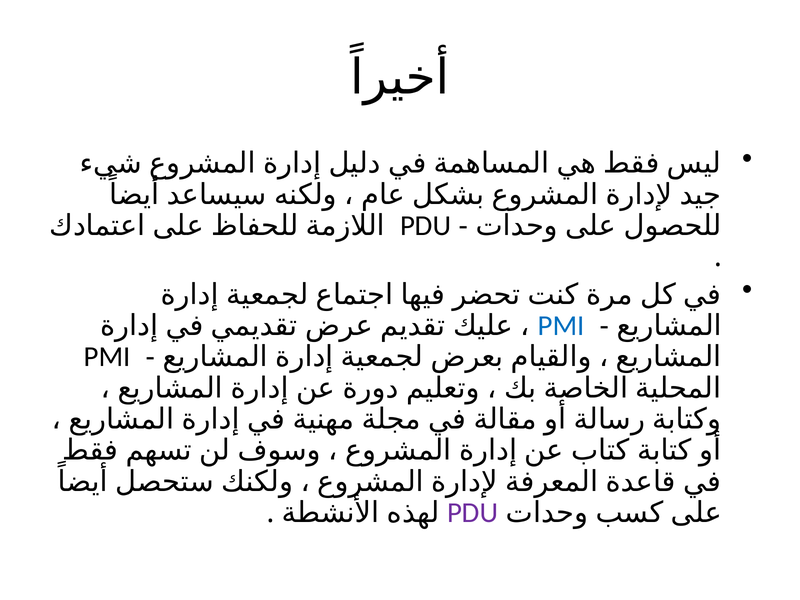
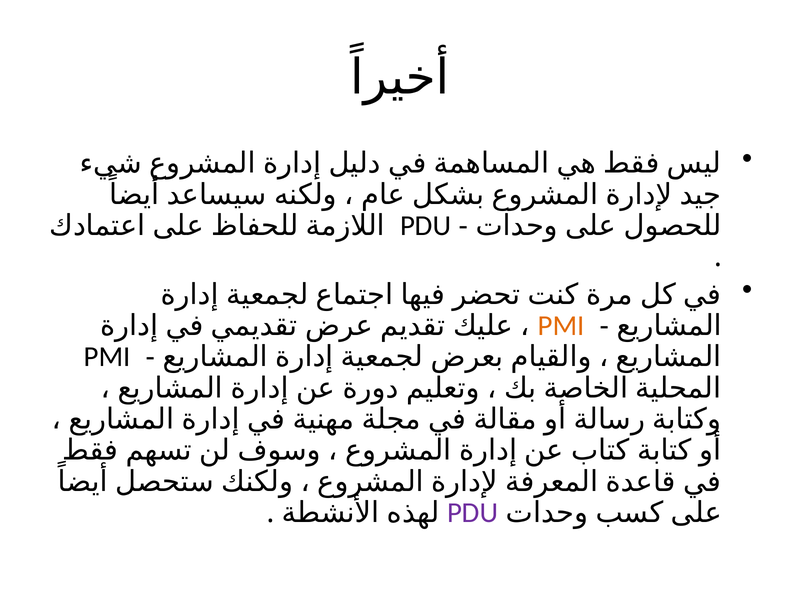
PMI at (561, 326) colour: blue -> orange
